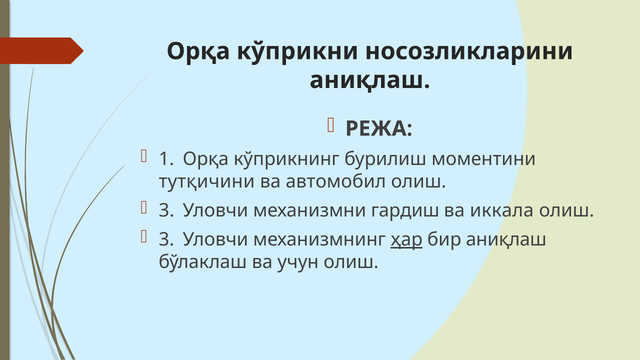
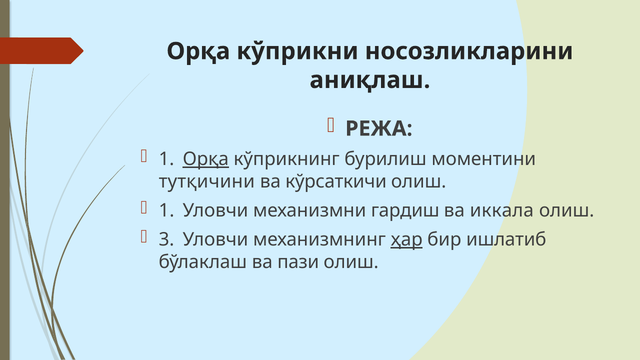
Орқа at (206, 159) underline: none -> present
автомобил: автомобил -> кўрсаткичи
3 at (167, 211): 3 -> 1
бир аниқлаш: аниқлаш -> ишлатиб
учун: учун -> пази
